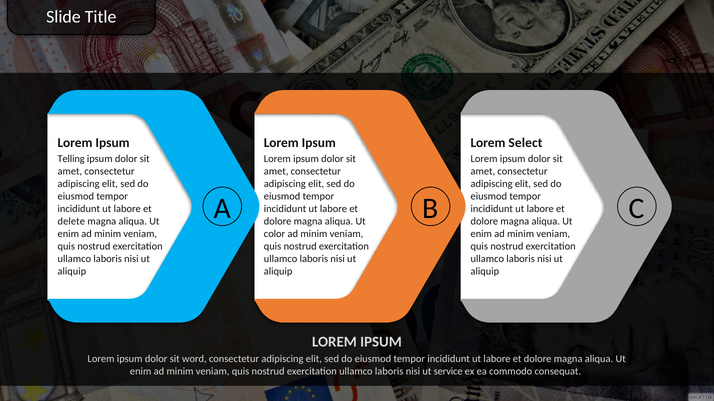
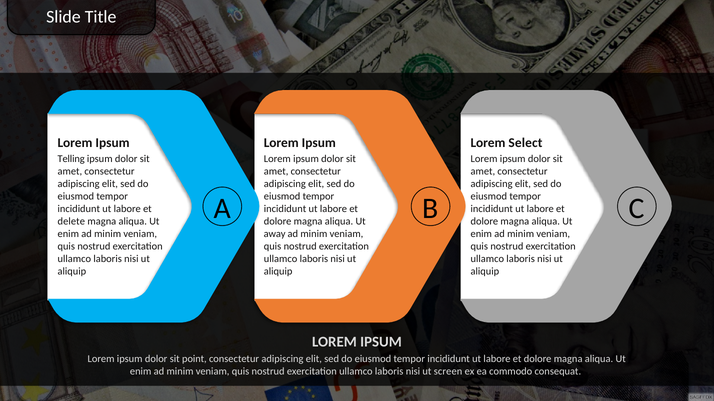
color: color -> away
word: word -> point
service: service -> screen
